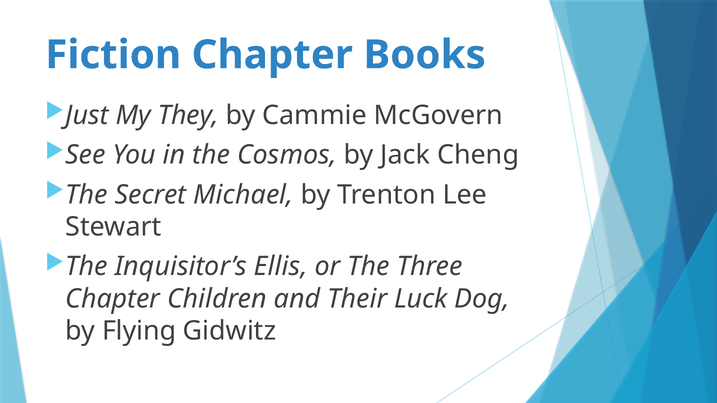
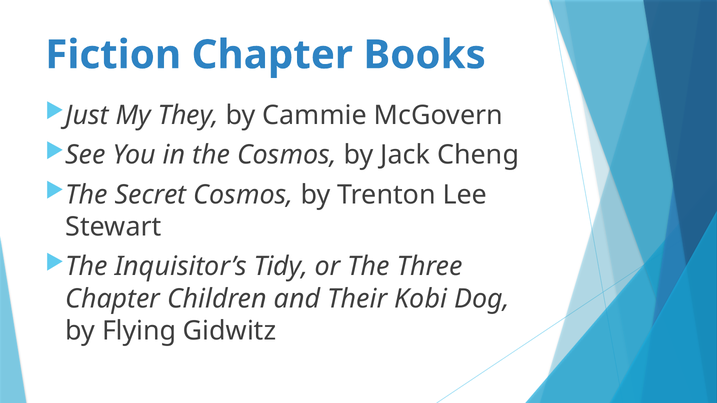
Secret Michael: Michael -> Cosmos
Ellis: Ellis -> Tidy
Luck: Luck -> Kobi
